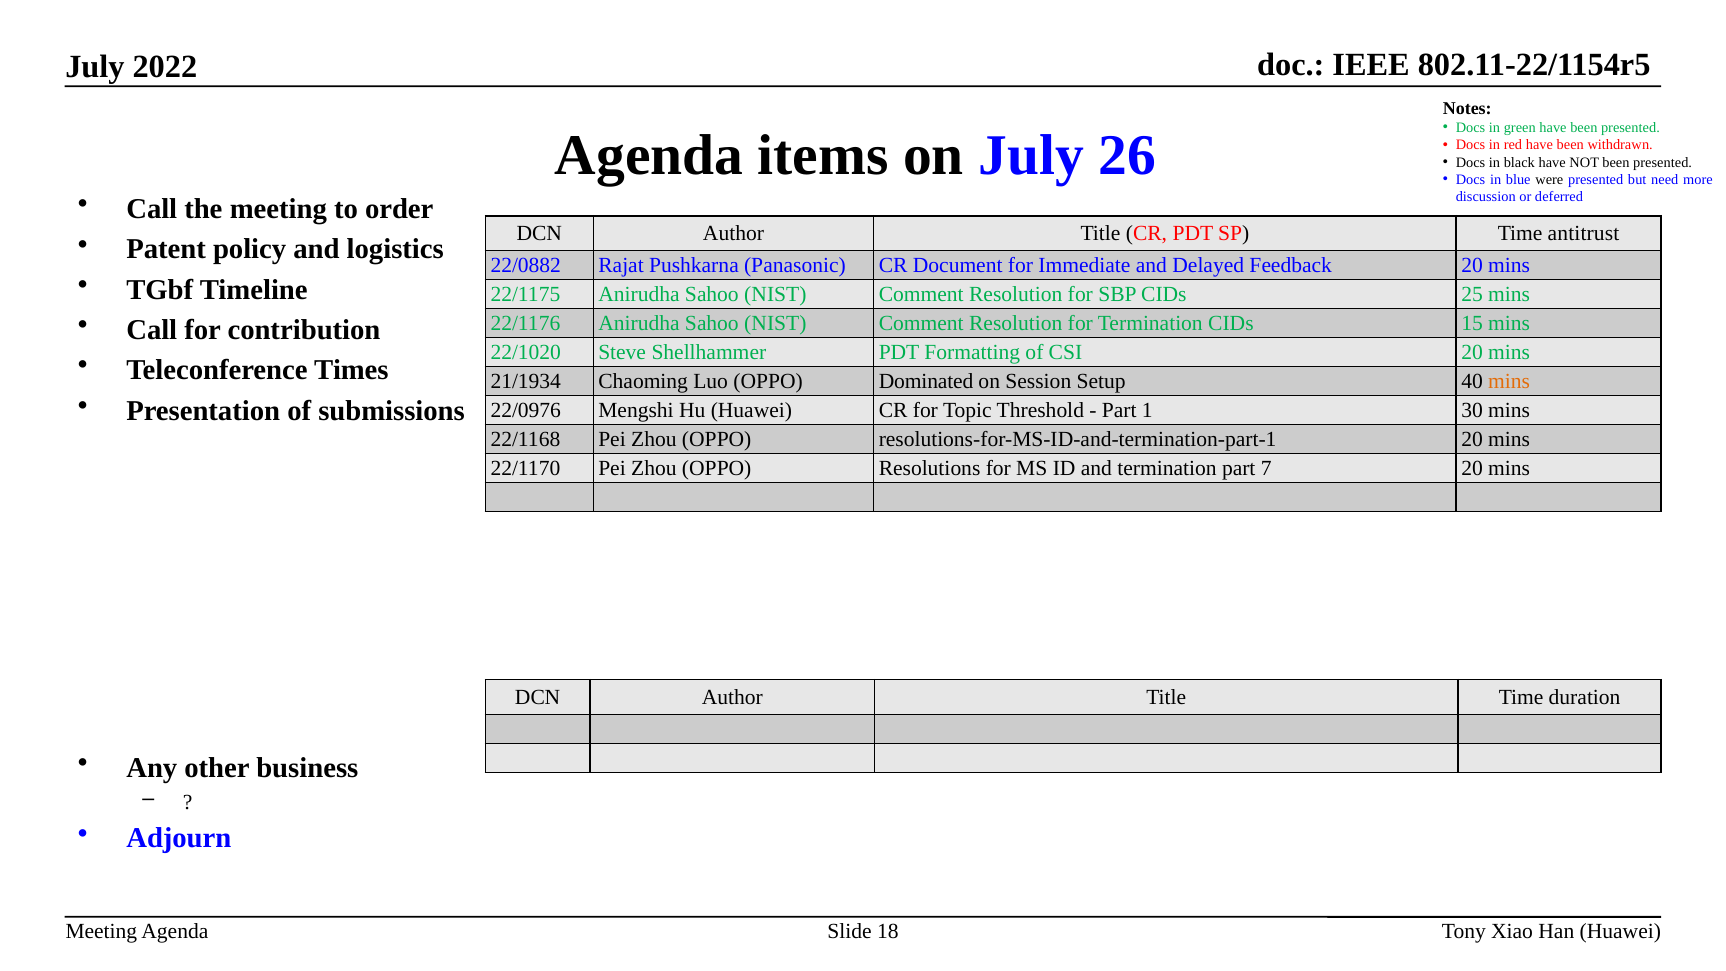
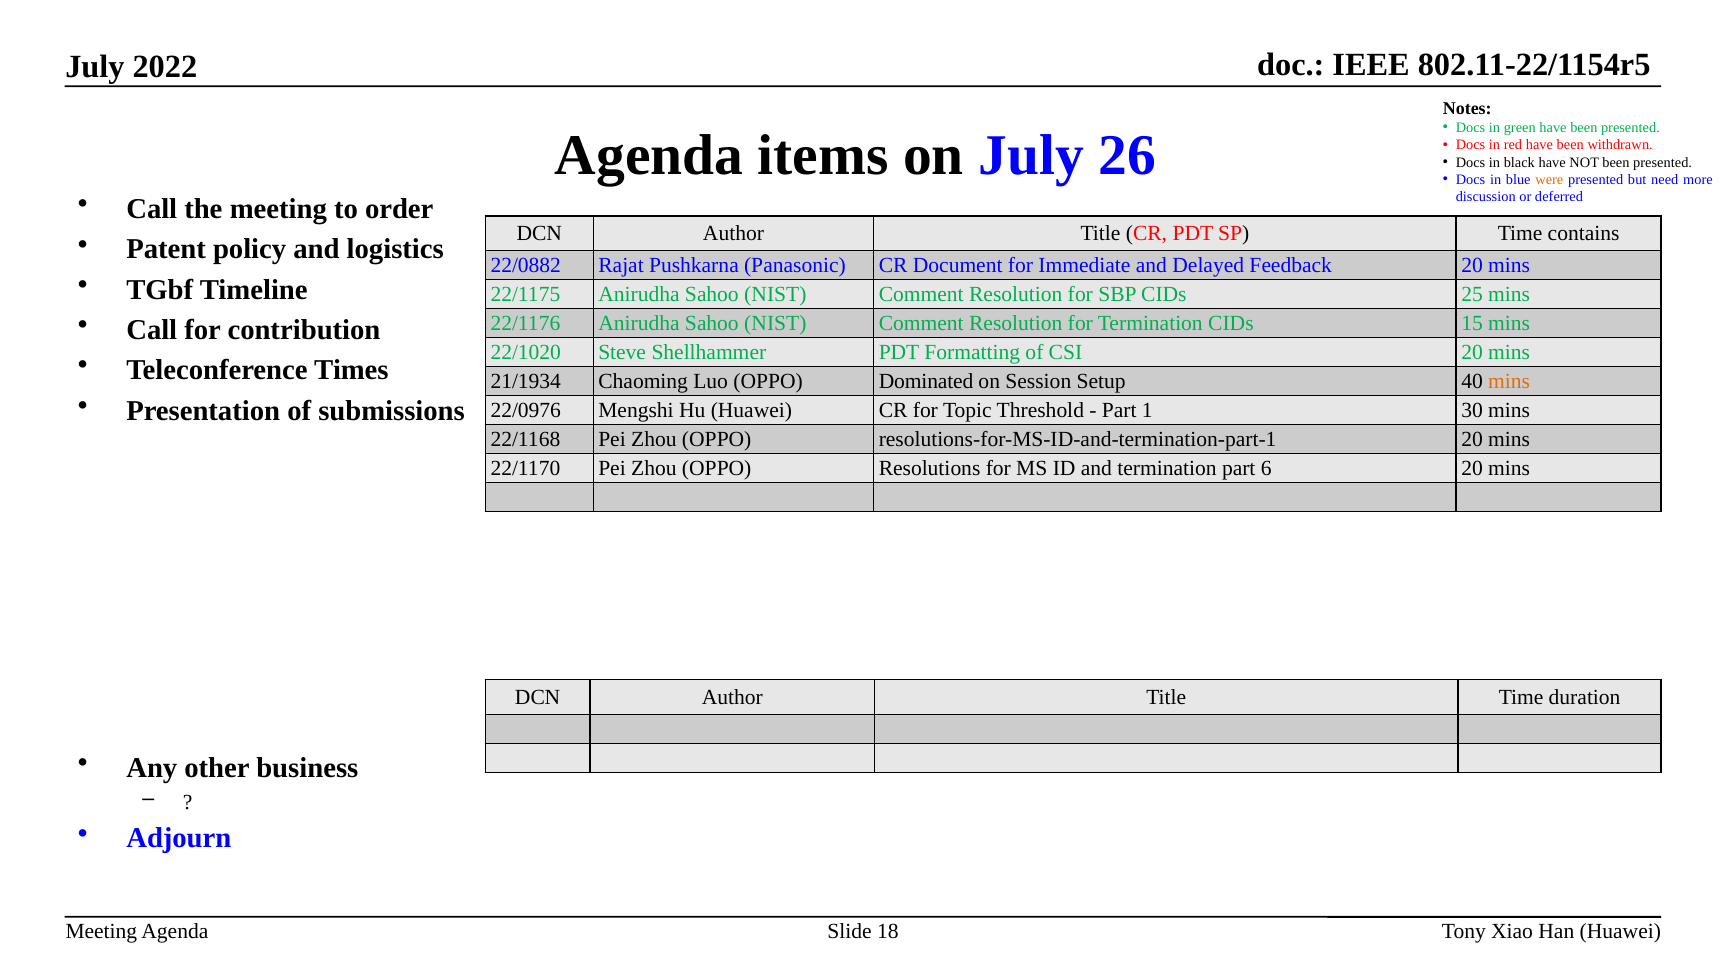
were colour: black -> orange
antitrust: antitrust -> contains
7: 7 -> 6
